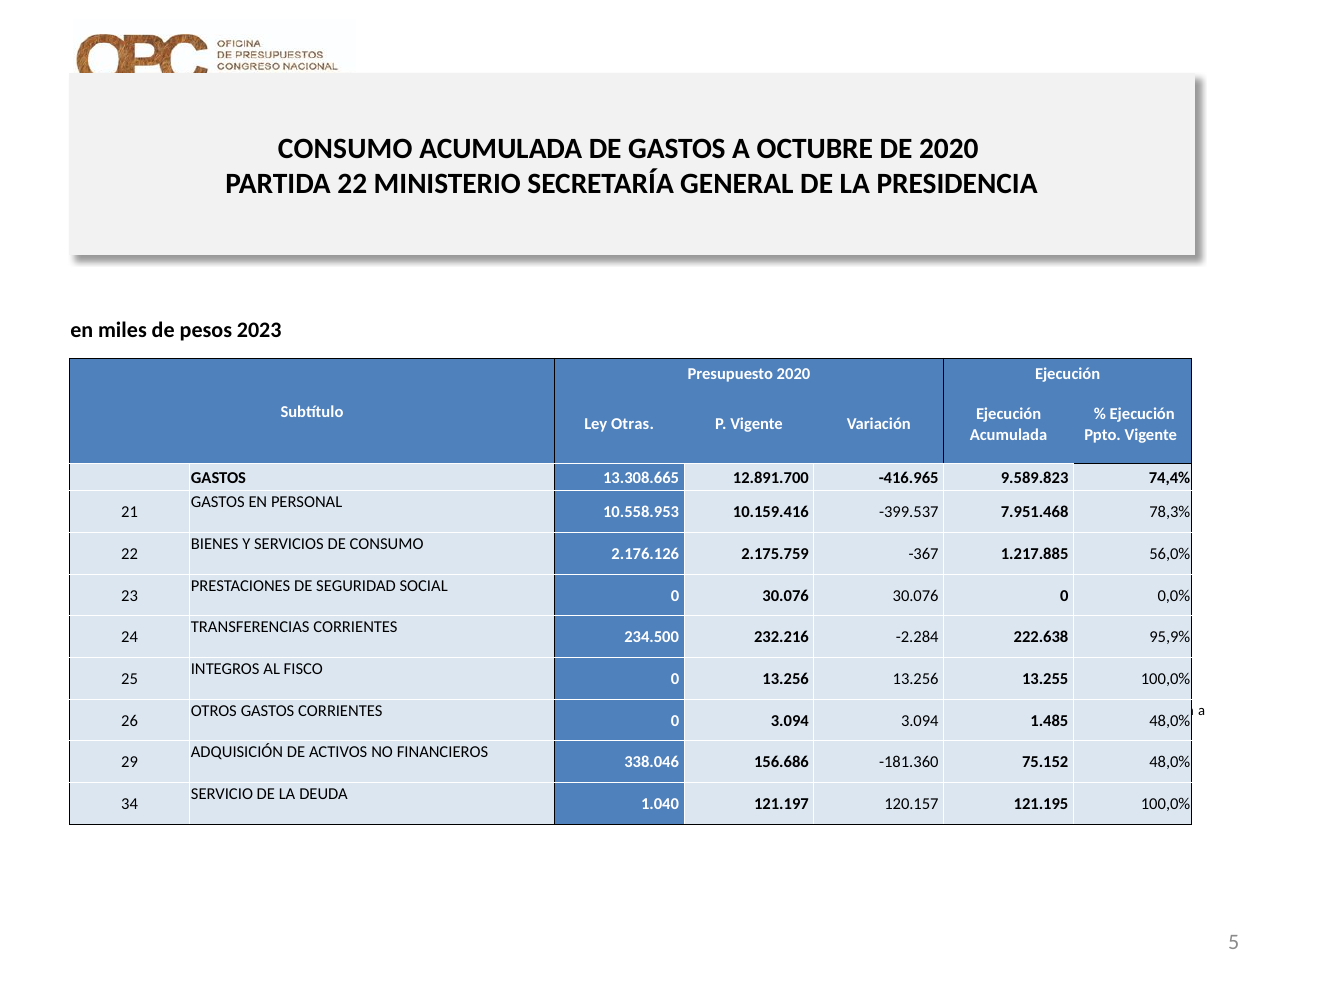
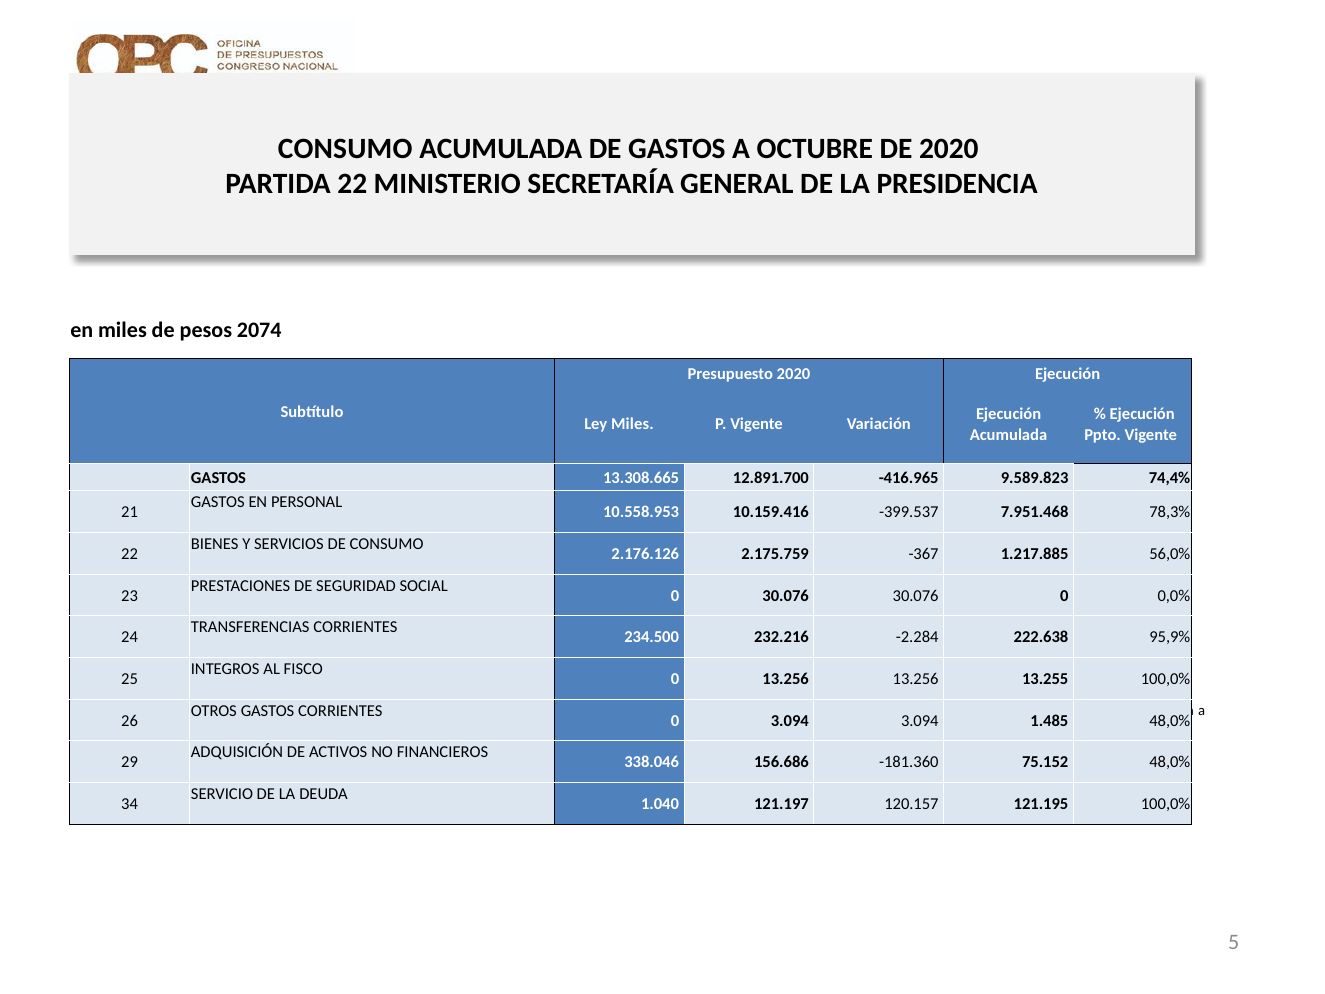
2023: 2023 -> 2074
Ley Otras: Otras -> Miles
